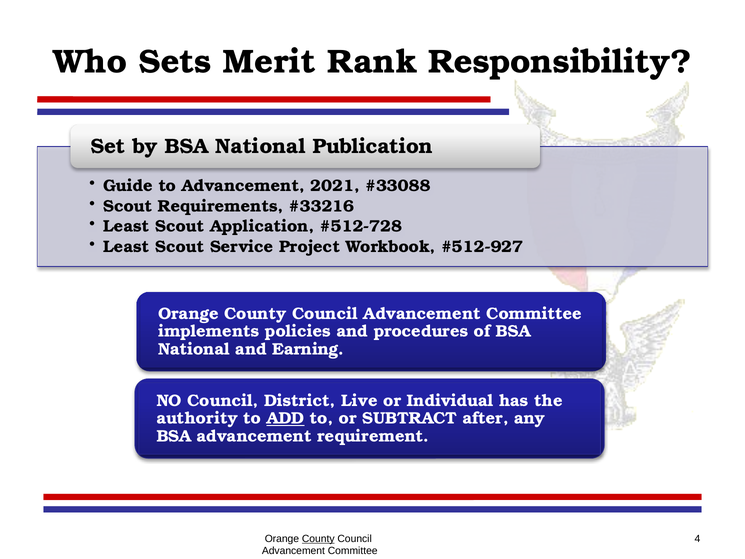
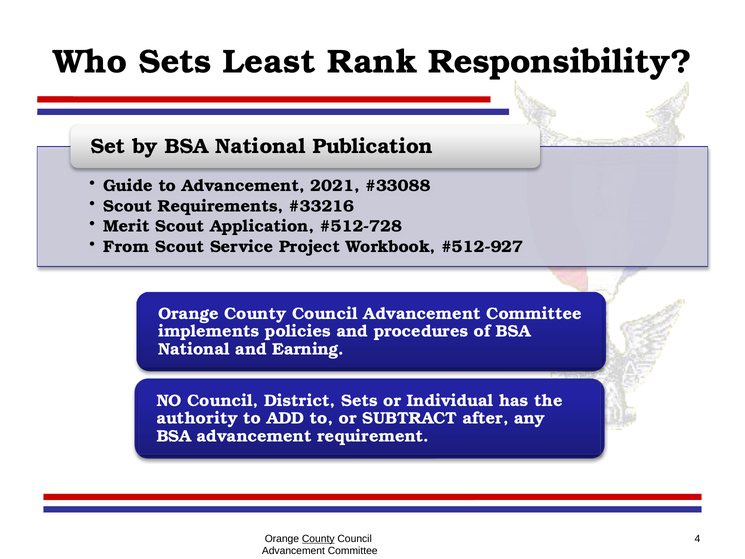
Merit: Merit -> Least
Least at (126, 226): Least -> Merit
Least at (126, 247): Least -> From
District Live: Live -> Sets
ADD underline: present -> none
